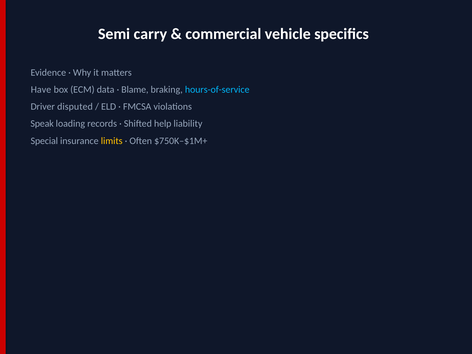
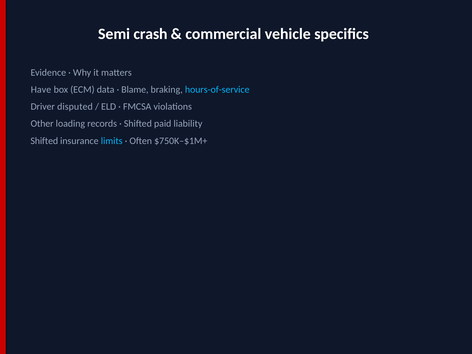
carry: carry -> crash
Speak: Speak -> Other
help: help -> paid
Special at (44, 141): Special -> Shifted
limits colour: yellow -> light blue
